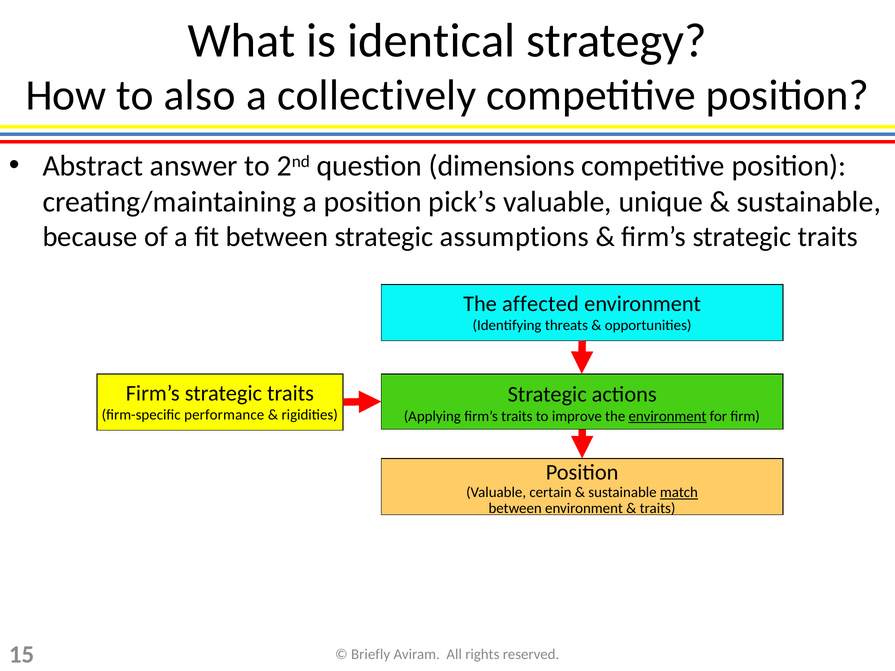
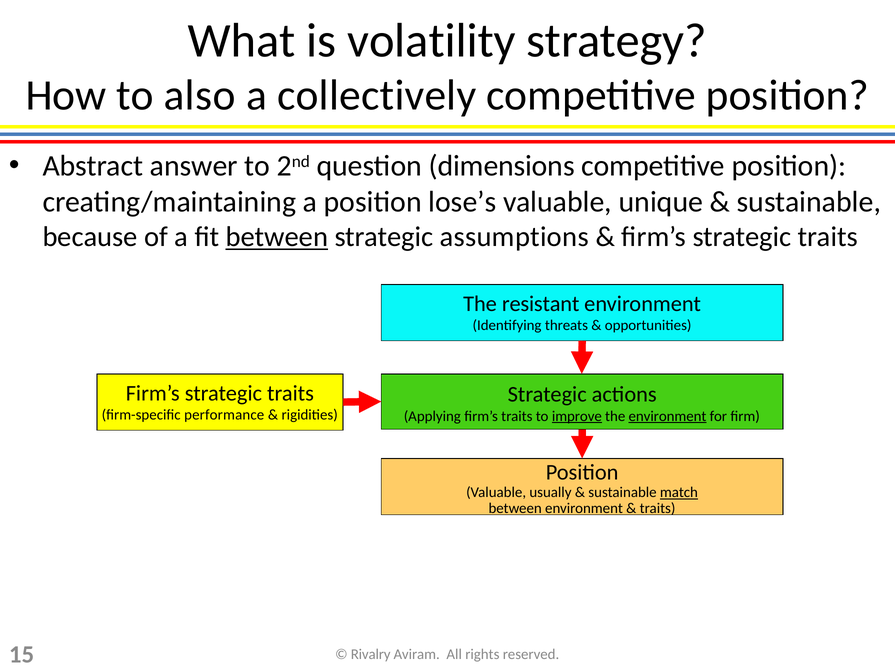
identical: identical -> volatility
pick’s: pick’s -> lose’s
between at (277, 237) underline: none -> present
affected: affected -> resistant
improve underline: none -> present
certain: certain -> usually
Briefly: Briefly -> Rivalry
